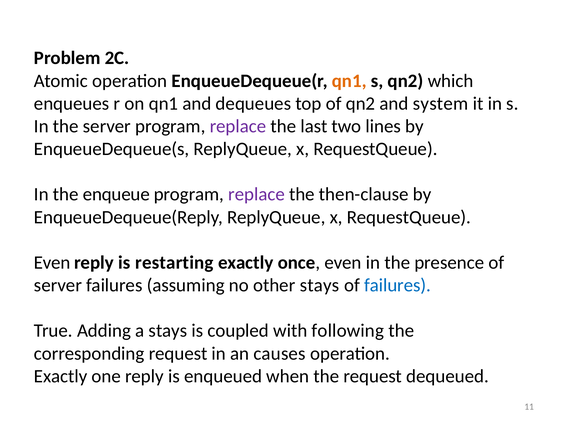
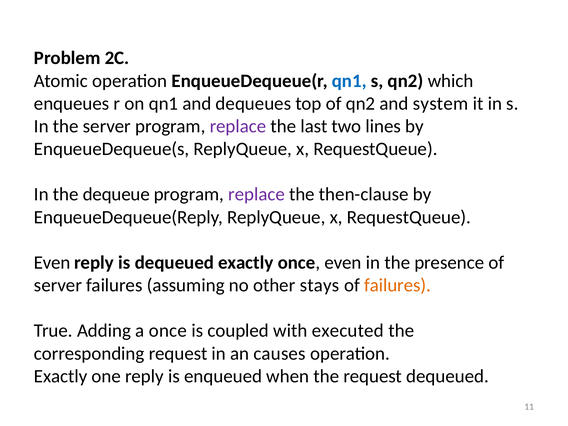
qn1 at (349, 81) colour: orange -> blue
enqueue: enqueue -> dequeue
is restarting: restarting -> dequeued
failures at (397, 285) colour: blue -> orange
a stays: stays -> once
following: following -> executed
